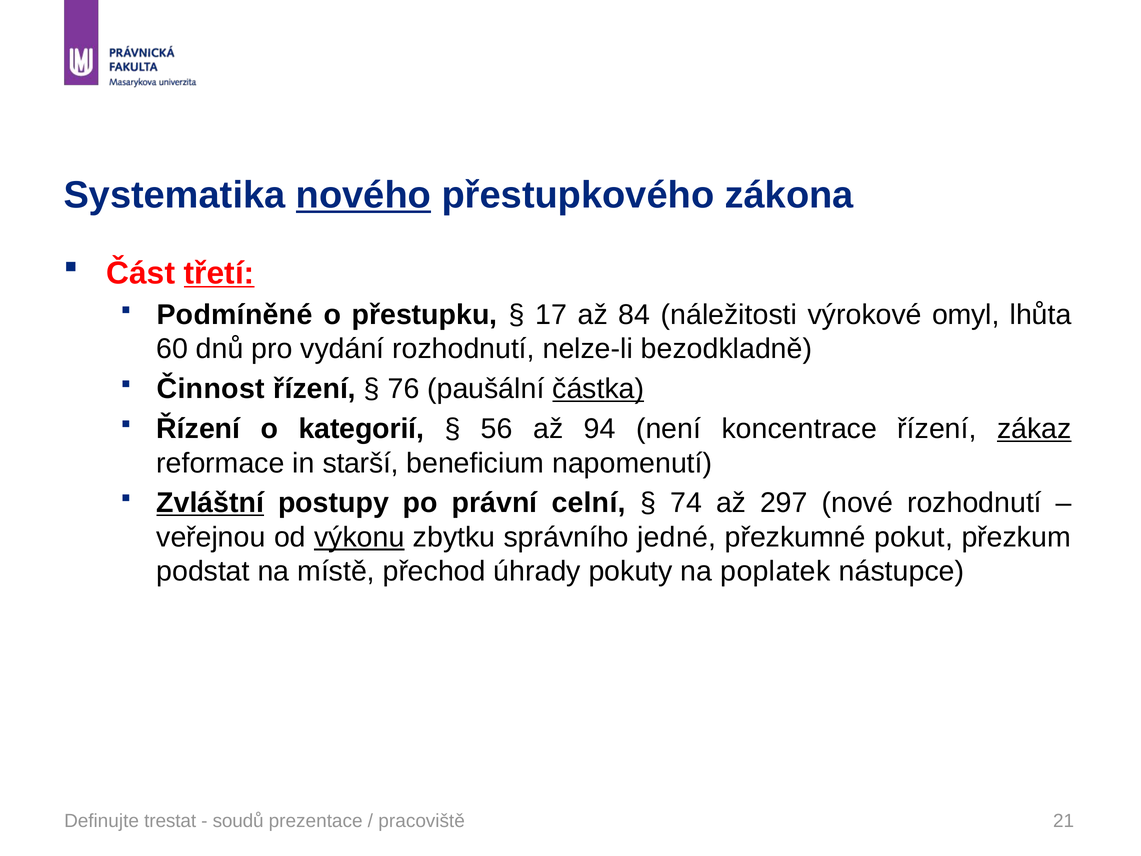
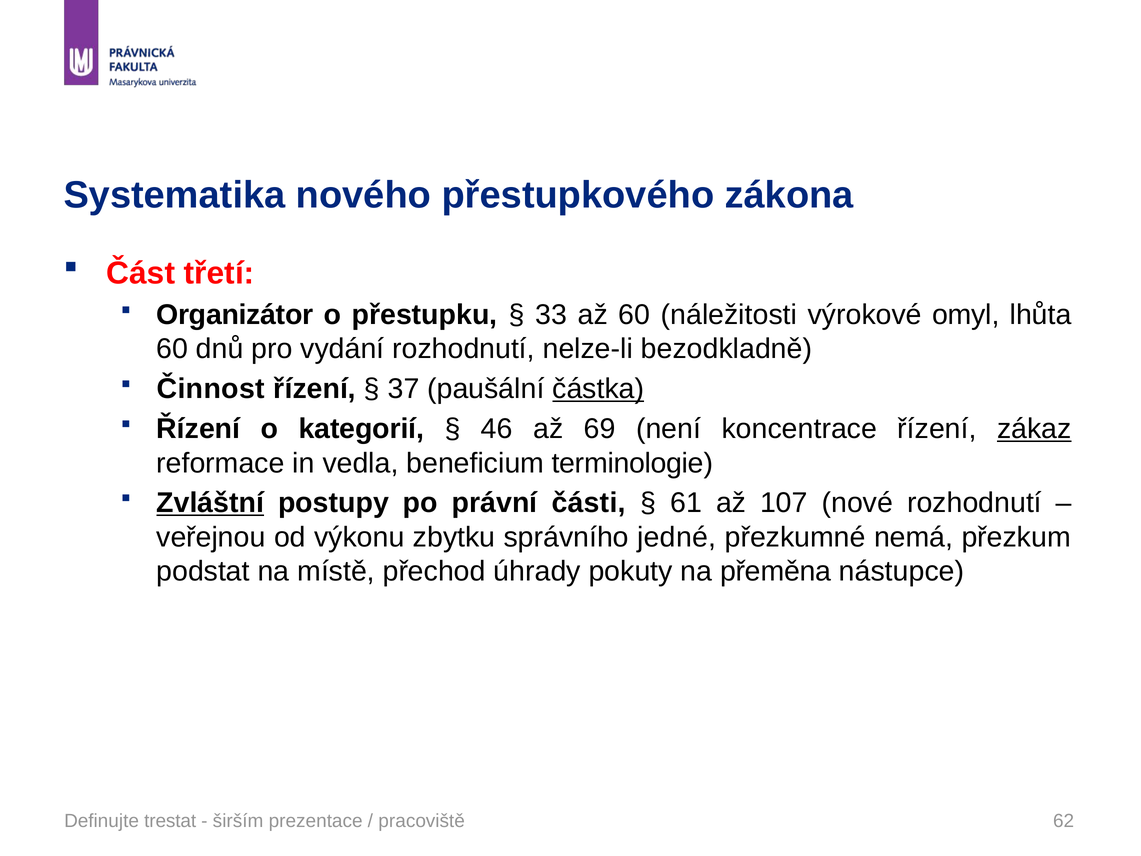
nového underline: present -> none
třetí underline: present -> none
Podmíněné: Podmíněné -> Organizátor
17: 17 -> 33
až 84: 84 -> 60
76: 76 -> 37
56: 56 -> 46
94: 94 -> 69
starší: starší -> vedla
napomenutí: napomenutí -> terminologie
celní: celní -> části
74: 74 -> 61
297: 297 -> 107
výkonu underline: present -> none
pokut: pokut -> nemá
poplatek: poplatek -> přeměna
soudů: soudů -> širším
21: 21 -> 62
